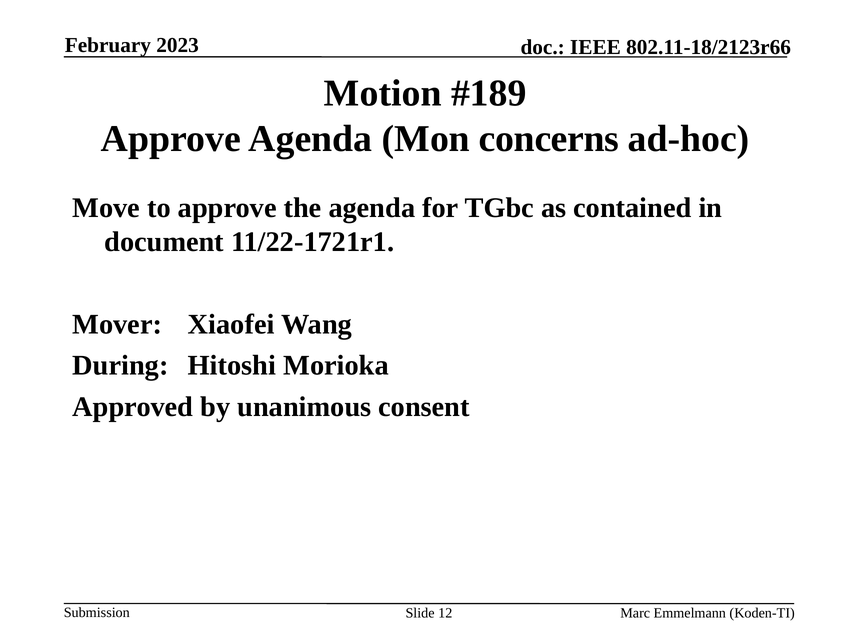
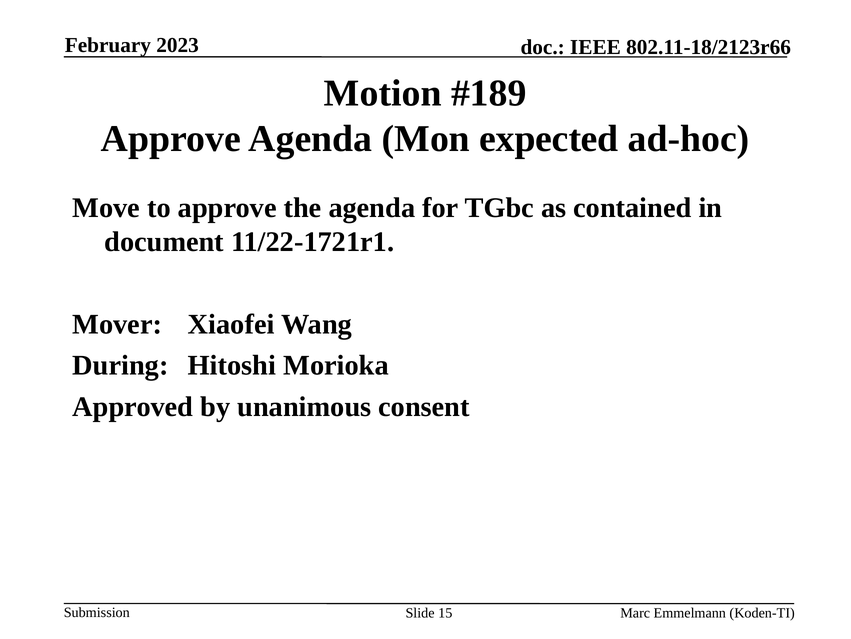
concerns: concerns -> expected
12: 12 -> 15
